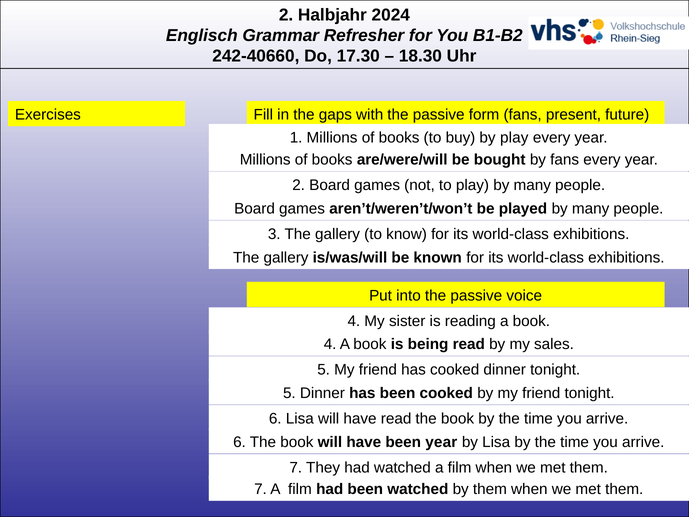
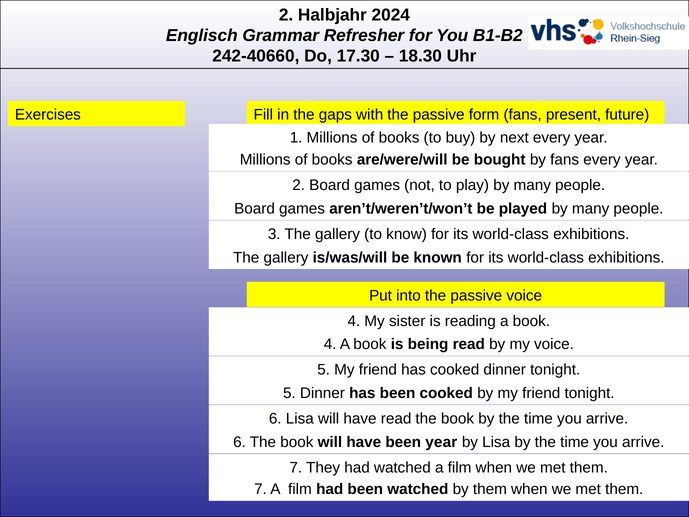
by play: play -> next
my sales: sales -> voice
